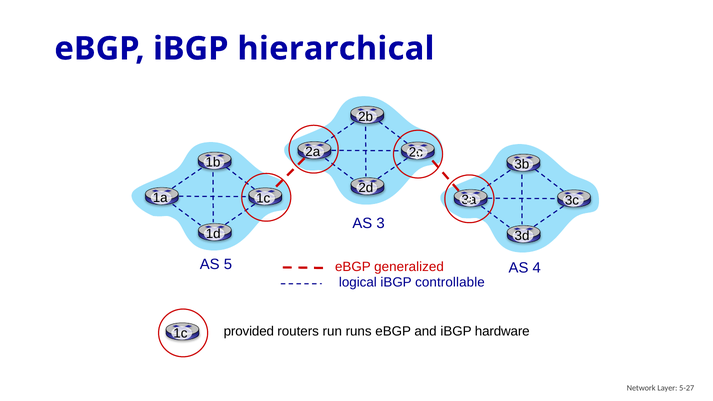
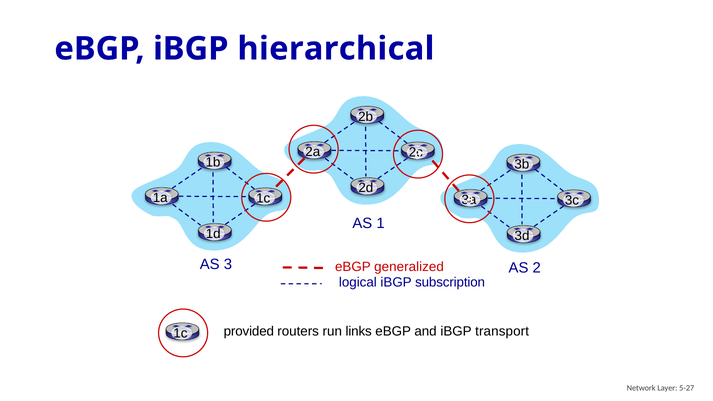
3: 3 -> 1
5: 5 -> 3
4: 4 -> 2
controllable: controllable -> subscription
runs: runs -> links
hardware: hardware -> transport
